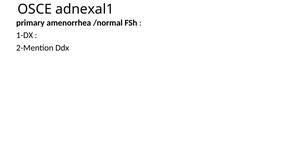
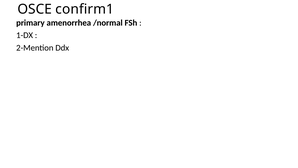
adnexal1: adnexal1 -> confirm1
